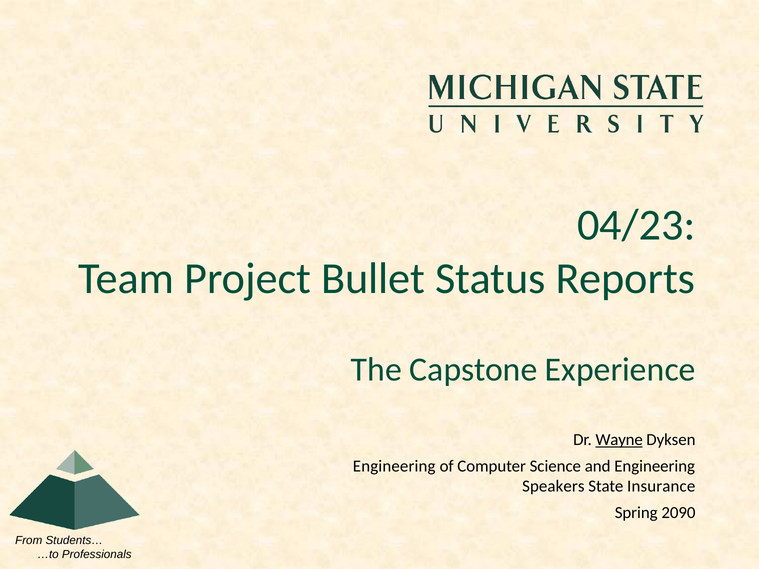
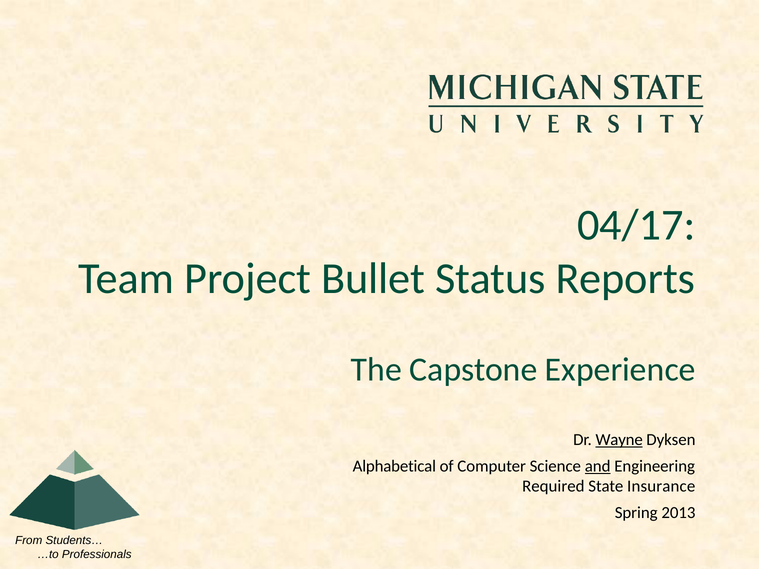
04/23: 04/23 -> 04/17
Engineering at (394, 466): Engineering -> Alphabetical
and underline: none -> present
Speakers: Speakers -> Required
2090: 2090 -> 2013
